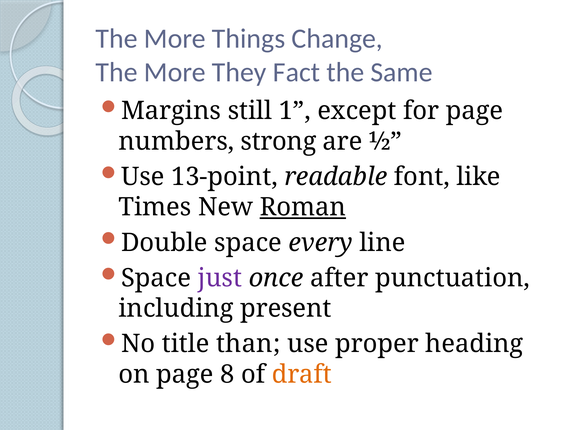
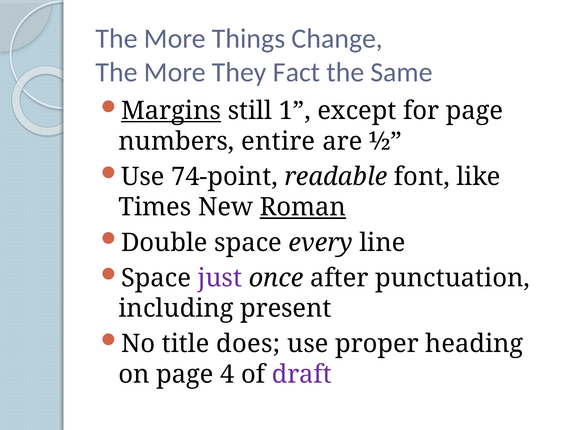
Margins underline: none -> present
strong: strong -> entire
13-point: 13-point -> 74-point
than: than -> does
8: 8 -> 4
draft colour: orange -> purple
